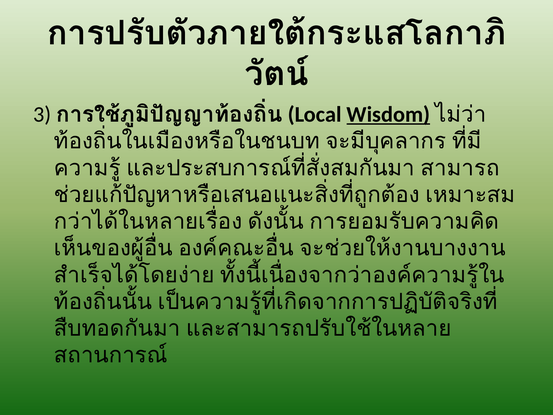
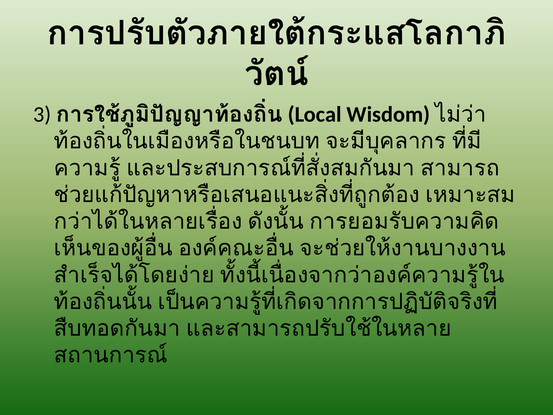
Wisdom underline: present -> none
